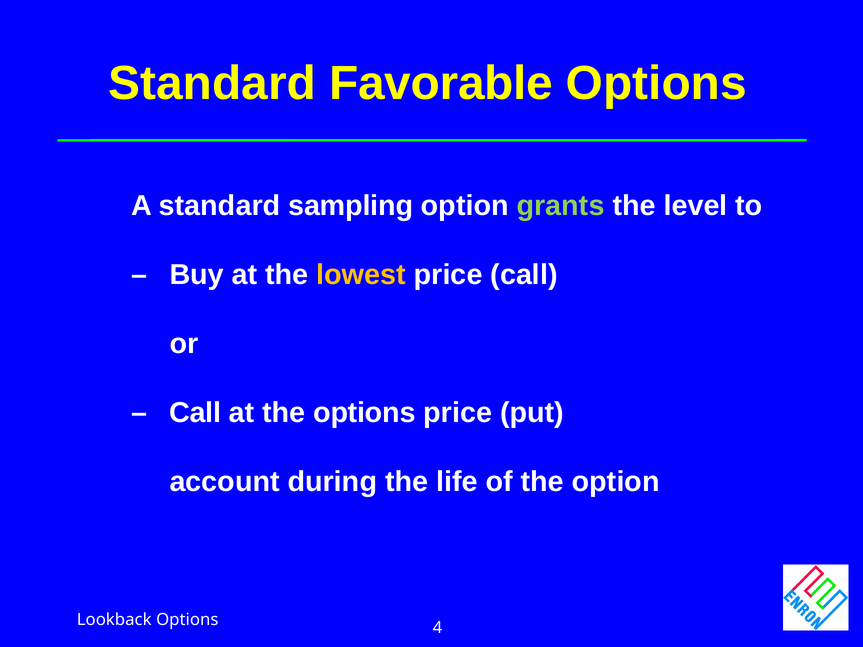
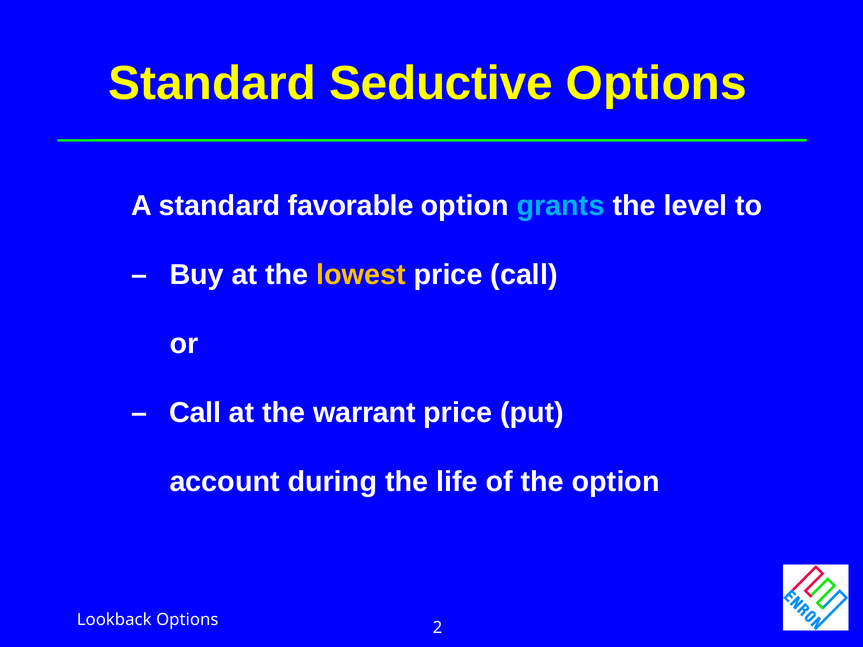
Favorable: Favorable -> Seductive
sampling: sampling -> favorable
grants colour: light green -> light blue
the options: options -> warrant
4: 4 -> 2
